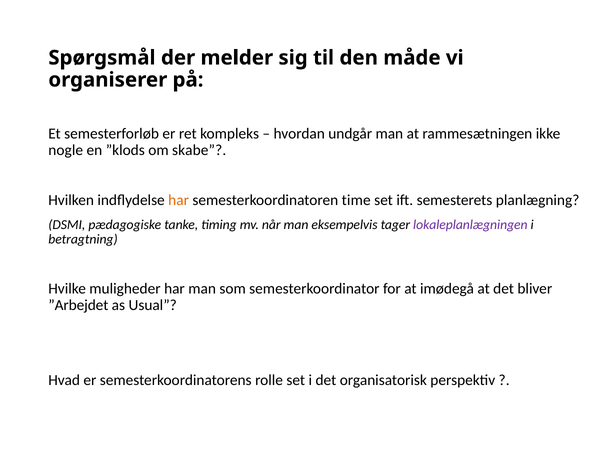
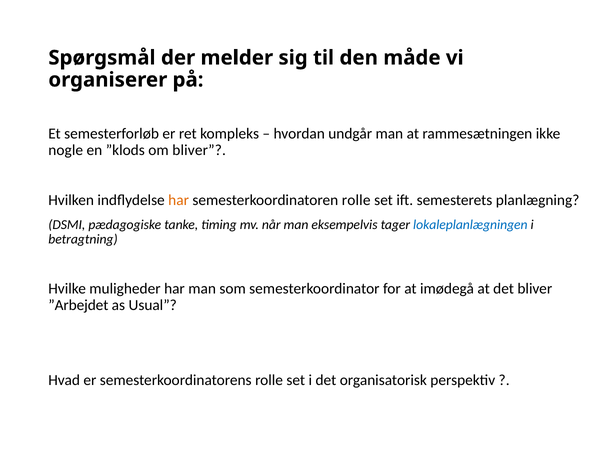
om skabe: skabe -> bliver
semesterkoordinatoren time: time -> rolle
lokaleplanlægningen colour: purple -> blue
